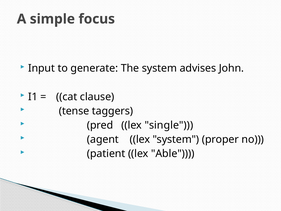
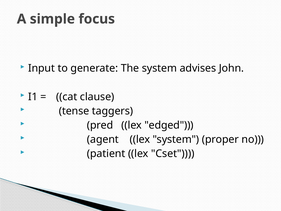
single: single -> edged
Able: Able -> Cset
